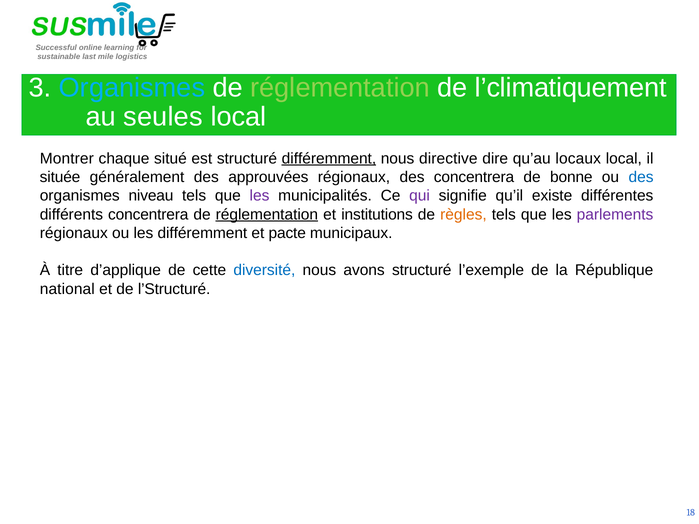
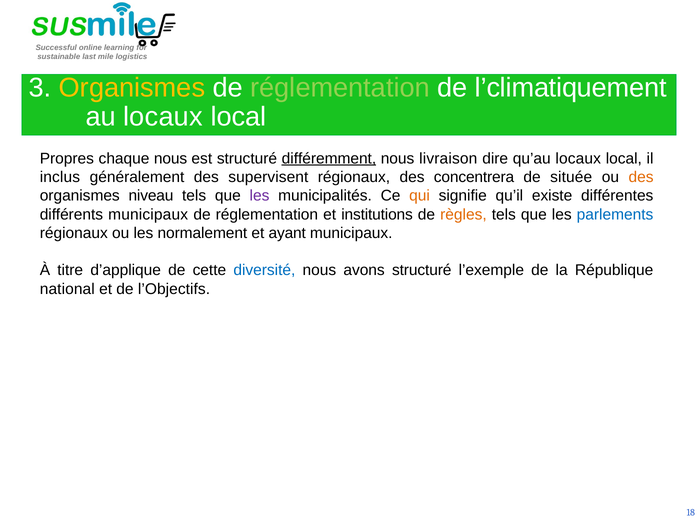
Organismes at (132, 88) colour: light blue -> yellow
au seules: seules -> locaux
Montrer: Montrer -> Propres
chaque situé: situé -> nous
directive: directive -> livraison
située: située -> inclus
approuvées: approuvées -> supervisent
bonne: bonne -> située
des at (641, 177) colour: blue -> orange
qui colour: purple -> orange
différents concentrera: concentrera -> municipaux
réglementation at (267, 215) underline: present -> none
parlements colour: purple -> blue
les différemment: différemment -> normalement
pacte: pacte -> ayant
l’Structuré: l’Structuré -> l’Objectifs
